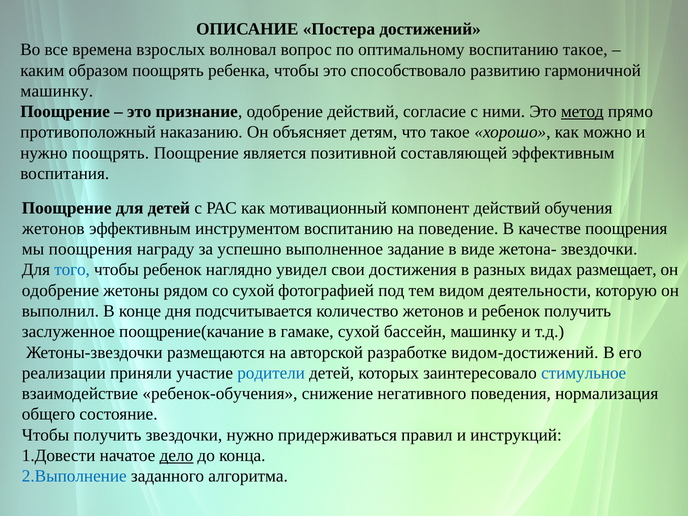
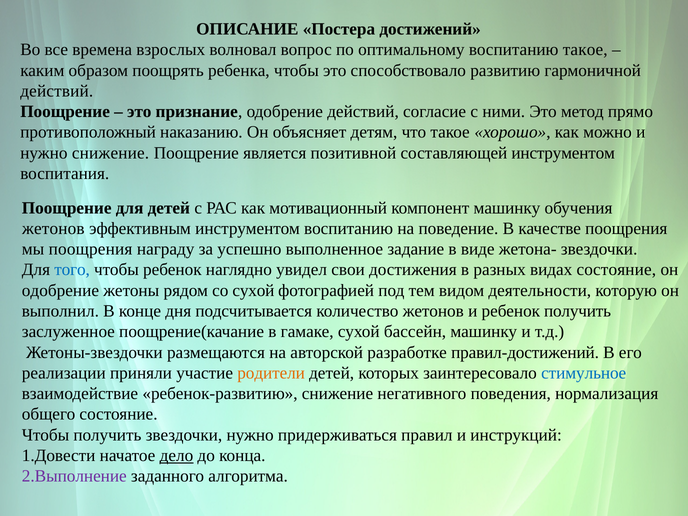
машинку at (57, 91): машинку -> действий
метод underline: present -> none
нужно поощрять: поощрять -> снижение
составляющей эффективным: эффективным -> инструментом
компонент действий: действий -> машинку
видах размещает: размещает -> состояние
видом-достижений: видом-достижений -> правил-достижений
родители colour: blue -> orange
ребенок-обучения: ребенок-обучения -> ребенок-развитию
2.Выполнение colour: blue -> purple
